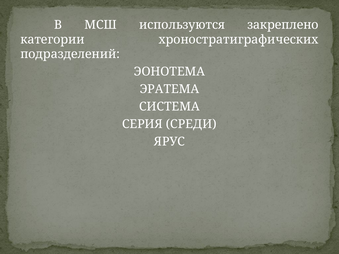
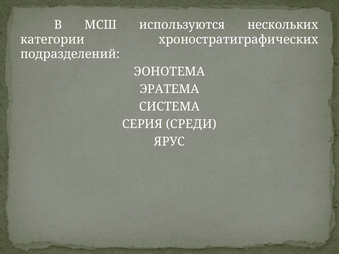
закреплено: закреплено -> нескольких
